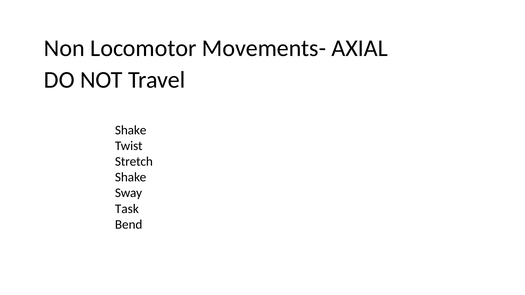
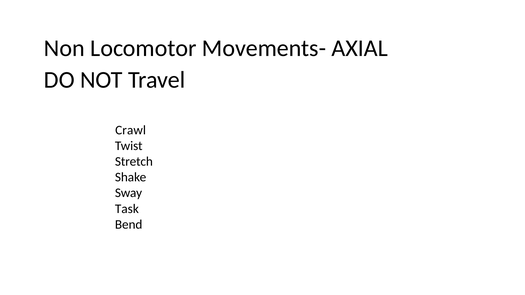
Shake at (131, 130): Shake -> Crawl
